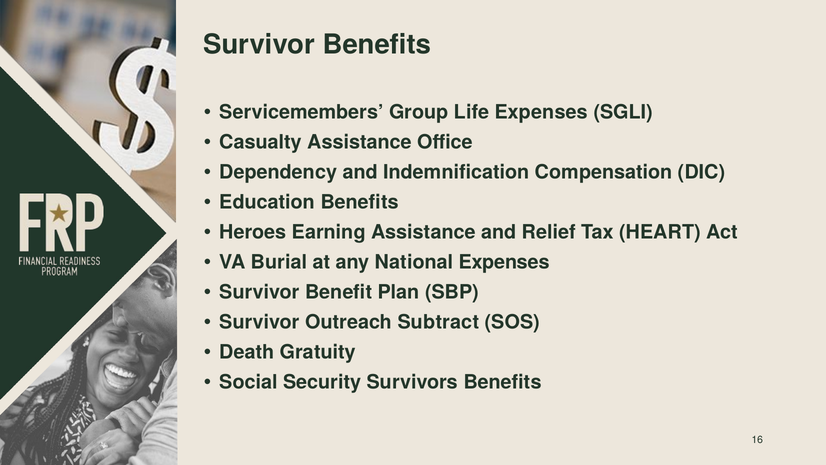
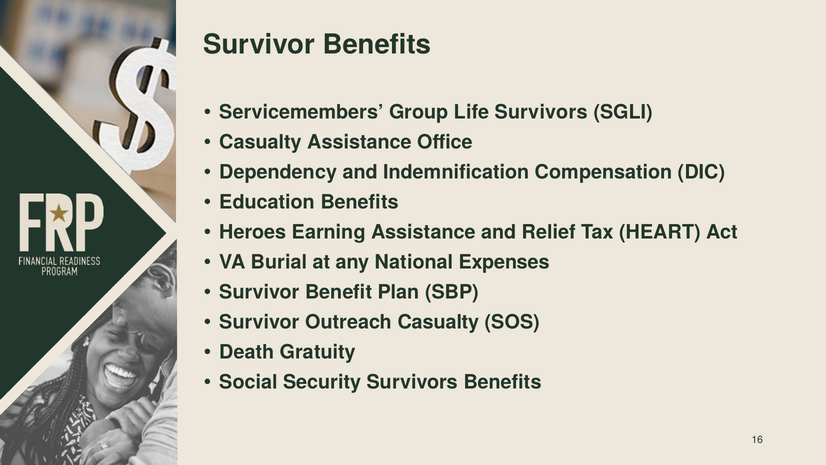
Life Expenses: Expenses -> Survivors
Outreach Subtract: Subtract -> Casualty
